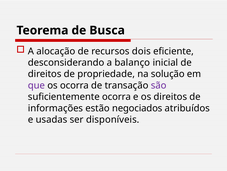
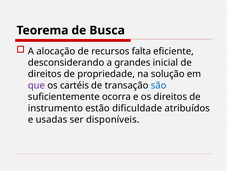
dois: dois -> falta
balanço: balanço -> grandes
os ocorra: ocorra -> cartéis
são colour: purple -> blue
informações: informações -> instrumento
negociados: negociados -> dificuldade
